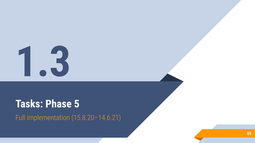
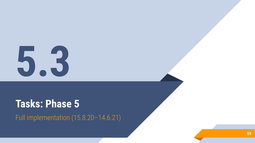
1.3: 1.3 -> 5.3
